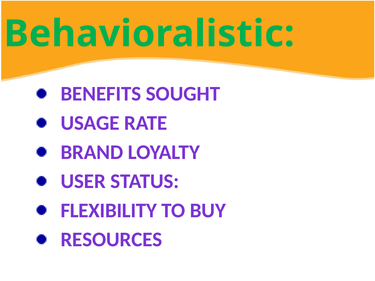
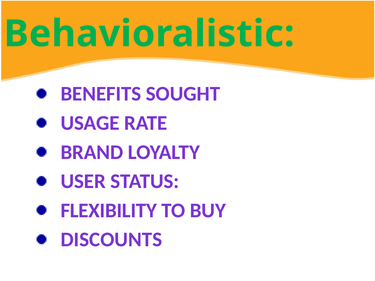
RESOURCES: RESOURCES -> DISCOUNTS
